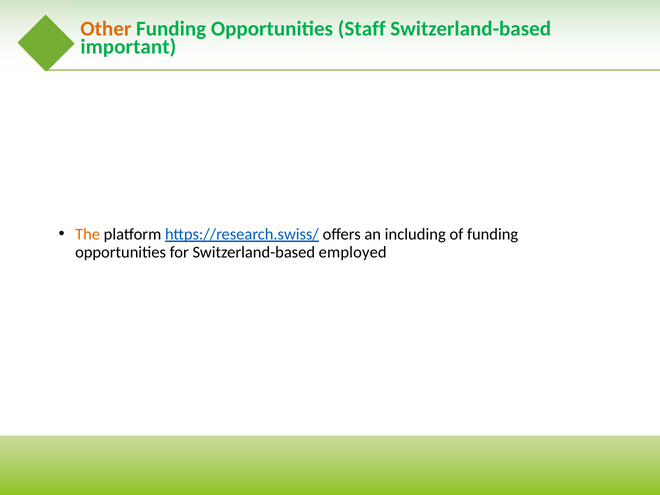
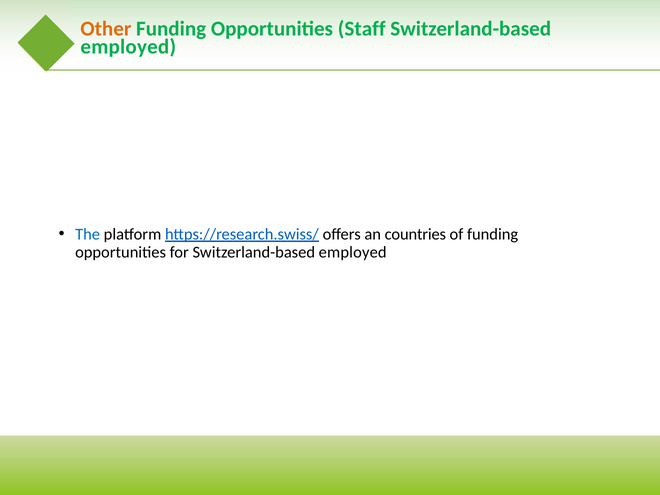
important at (128, 47): important -> employed
The colour: orange -> blue
including: including -> countries
